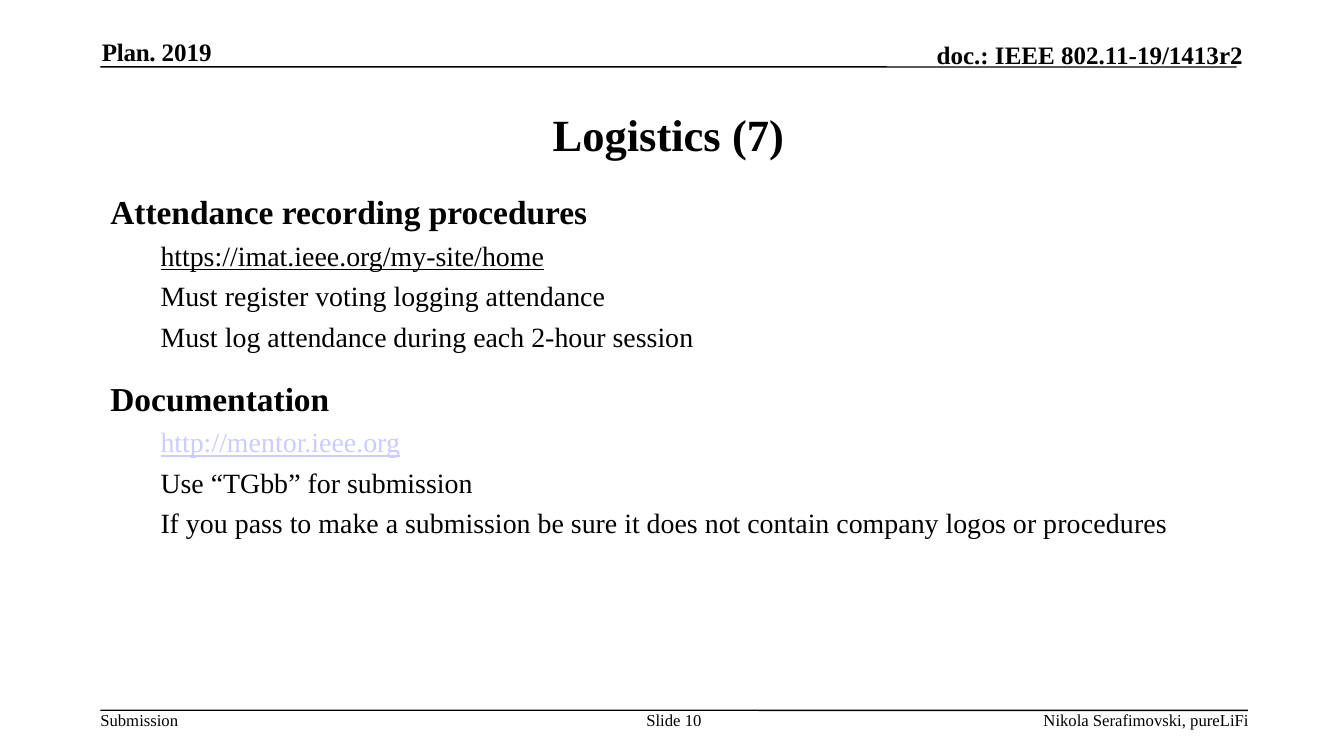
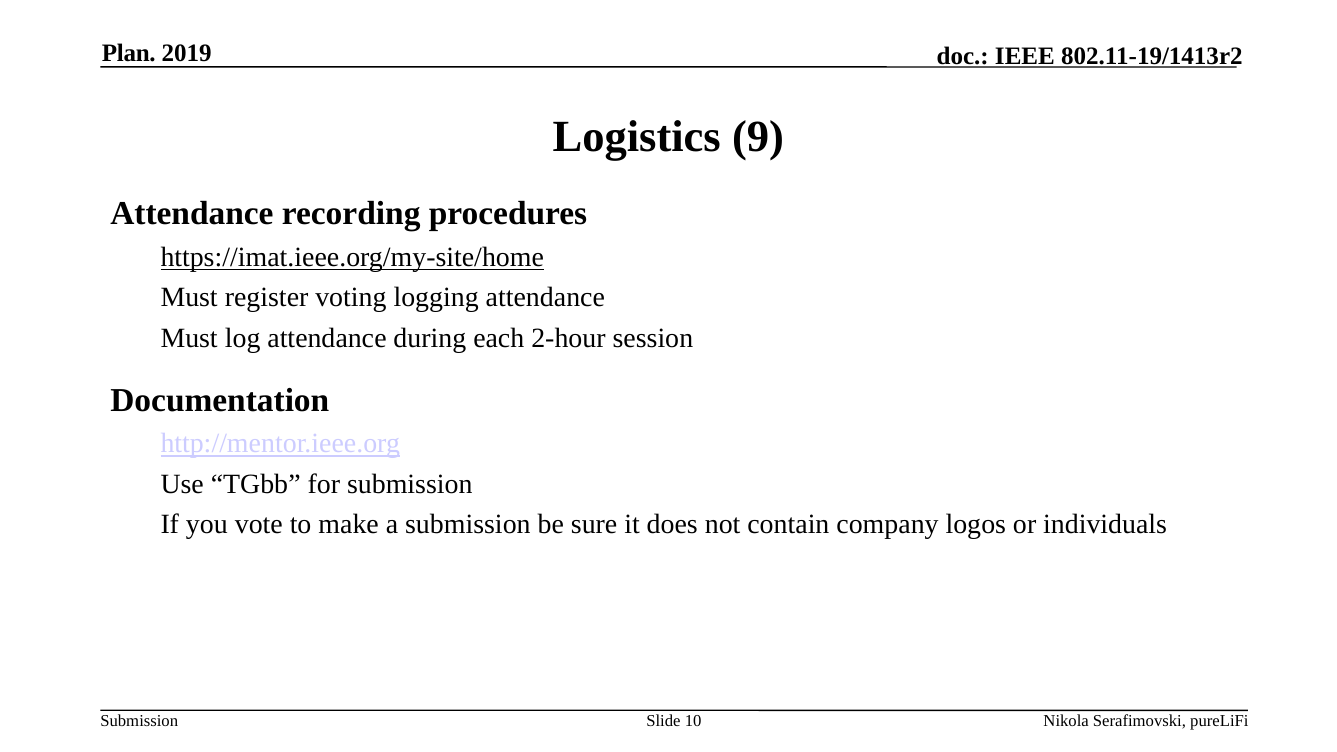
7: 7 -> 9
pass: pass -> vote
or procedures: procedures -> individuals
